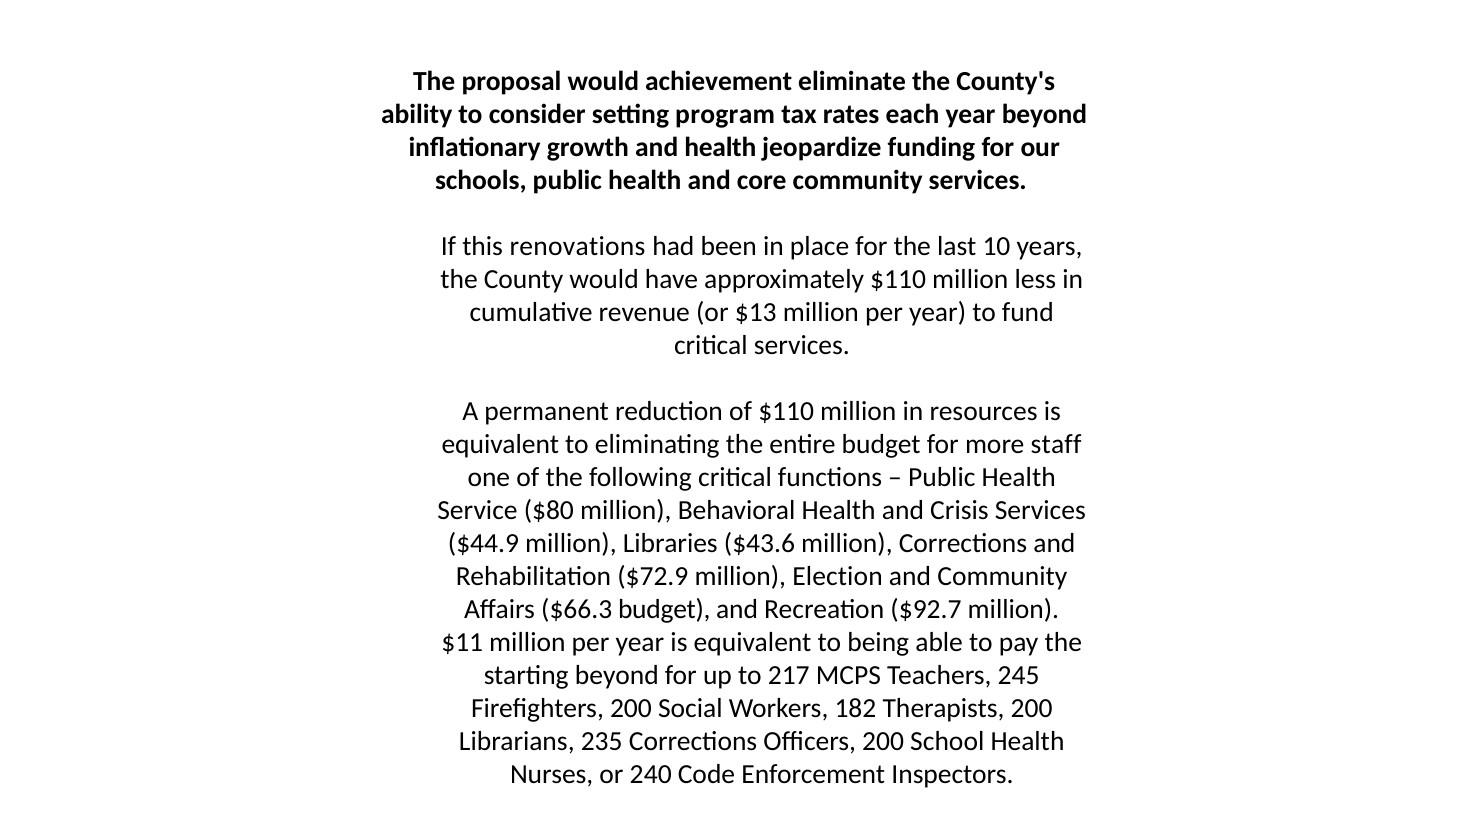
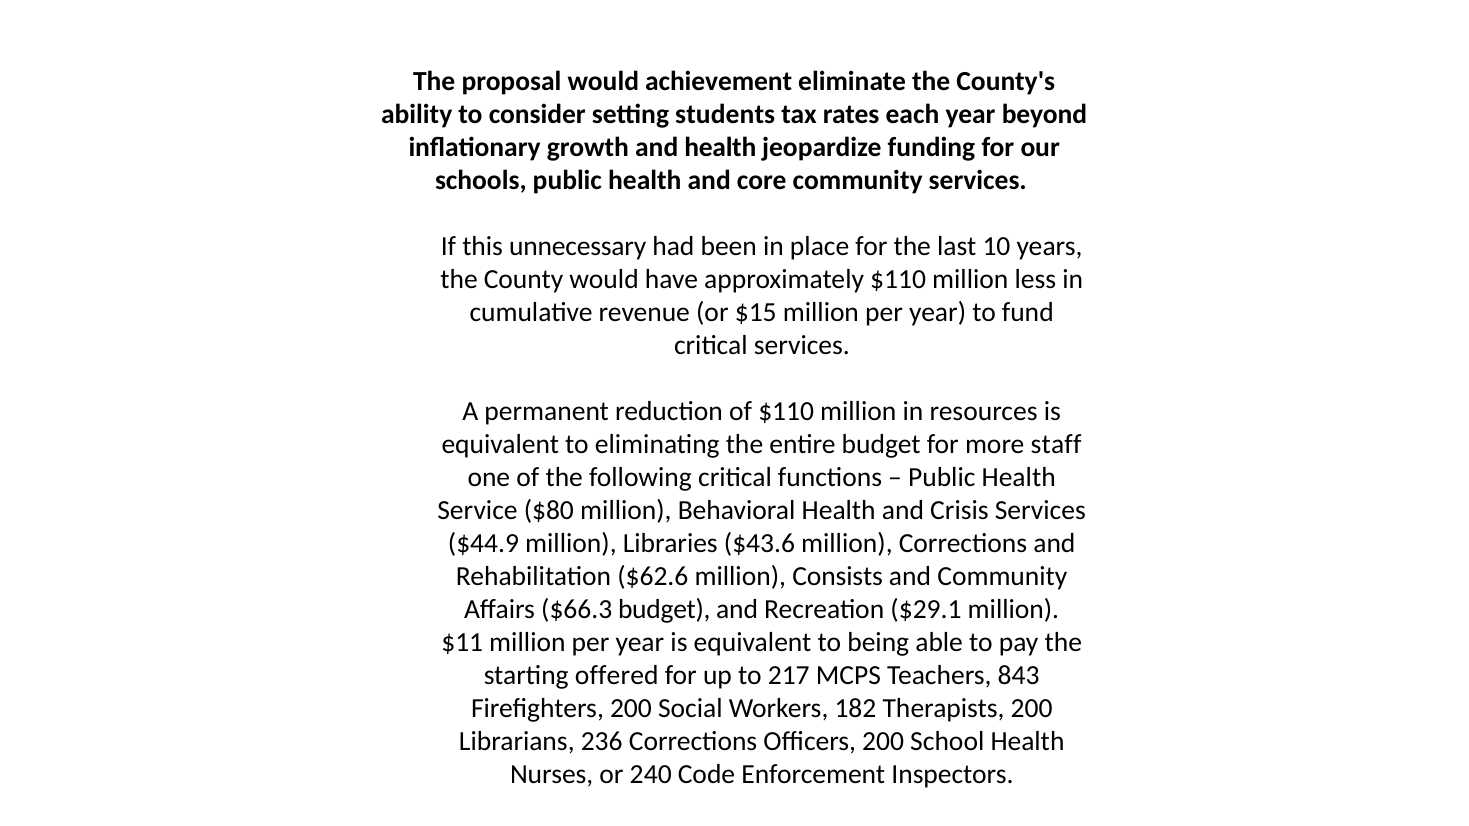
program: program -> students
renovations: renovations -> unnecessary
$13: $13 -> $15
$72.9: $72.9 -> $62.6
Election: Election -> Consists
$92.7: $92.7 -> $29.1
starting beyond: beyond -> offered
245: 245 -> 843
235: 235 -> 236
